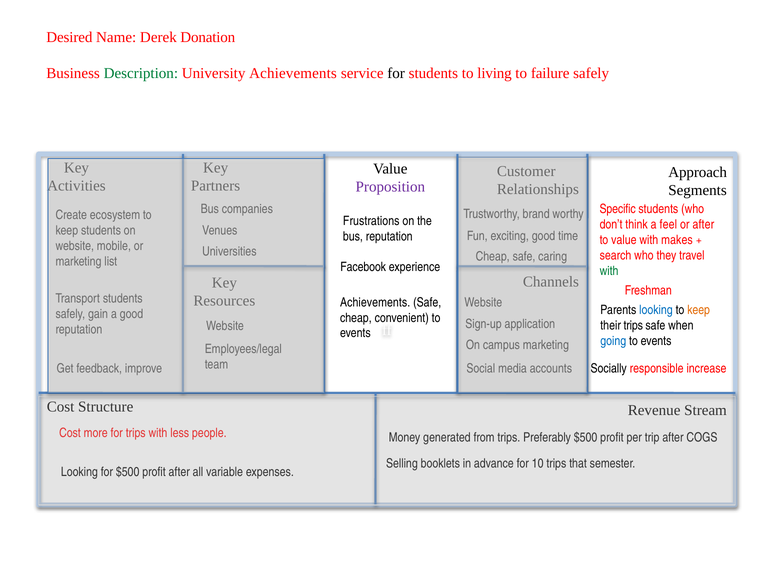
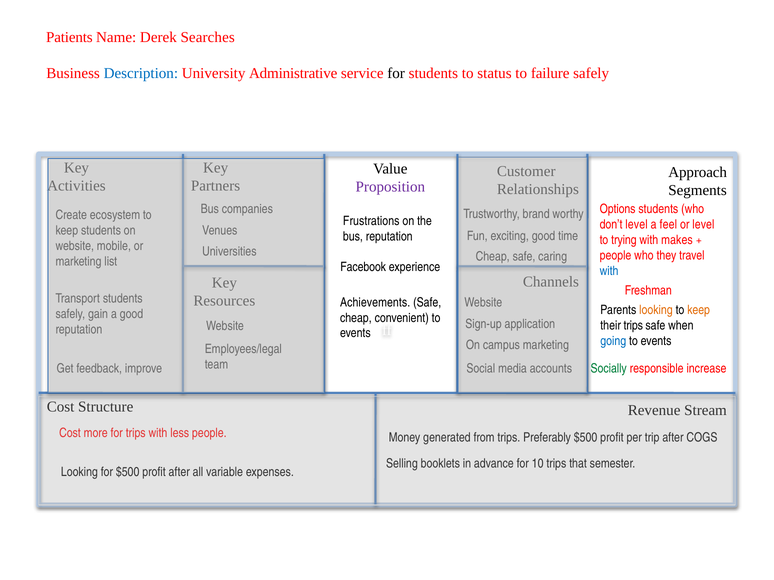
Desired: Desired -> Patients
Donation: Donation -> Searches
Description colour: green -> blue
University Achievements: Achievements -> Administrative
living: living -> status
Specific: Specific -> Options
don’t think: think -> level
or after: after -> level
to value: value -> trying
search at (616, 256): search -> people
with at (609, 271) colour: green -> blue
looking at (656, 310) colour: blue -> orange
Socially colour: black -> green
